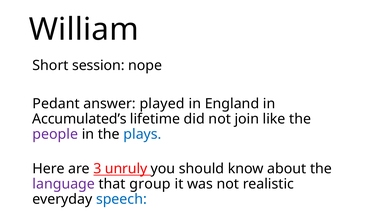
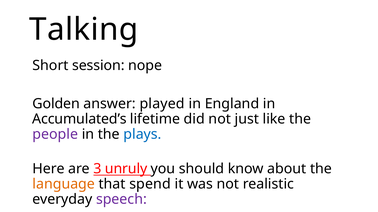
William: William -> Talking
Pedant: Pedant -> Golden
join: join -> just
language colour: purple -> orange
group: group -> spend
speech colour: blue -> purple
